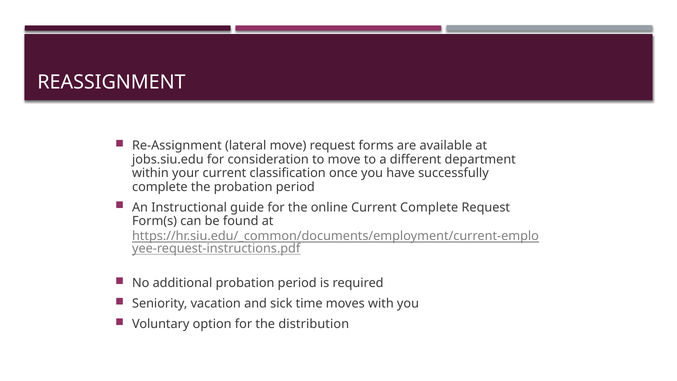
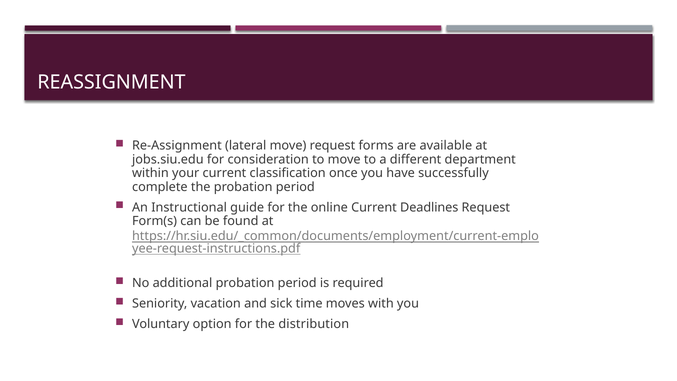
Current Complete: Complete -> Deadlines
